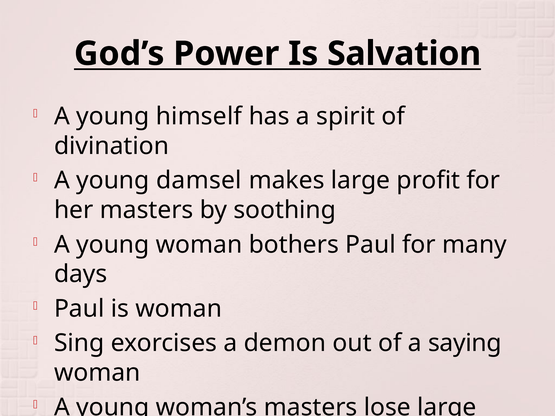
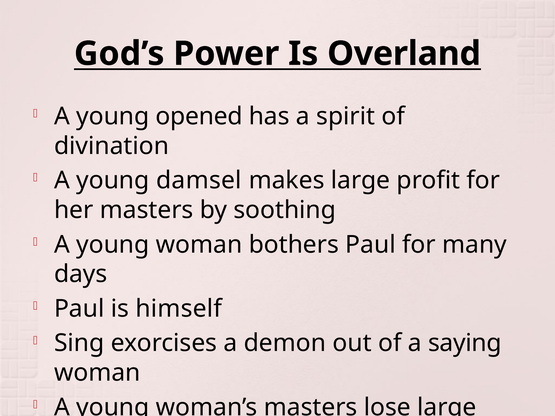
Salvation: Salvation -> Overland
himself: himself -> opened
is woman: woman -> himself
